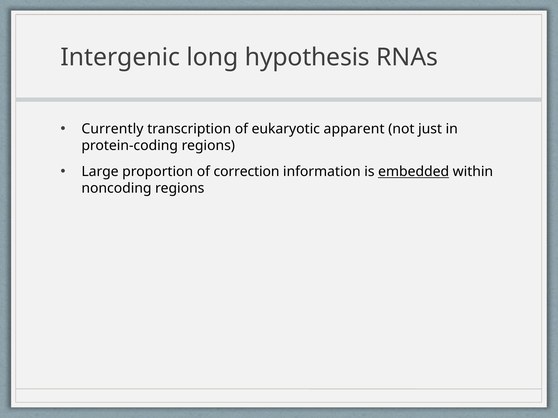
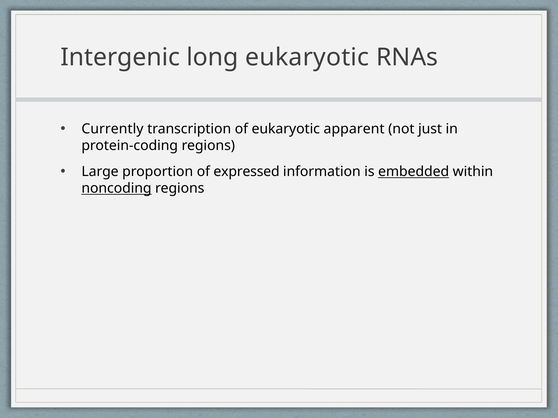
long hypothesis: hypothesis -> eukaryotic
correction: correction -> expressed
noncoding underline: none -> present
